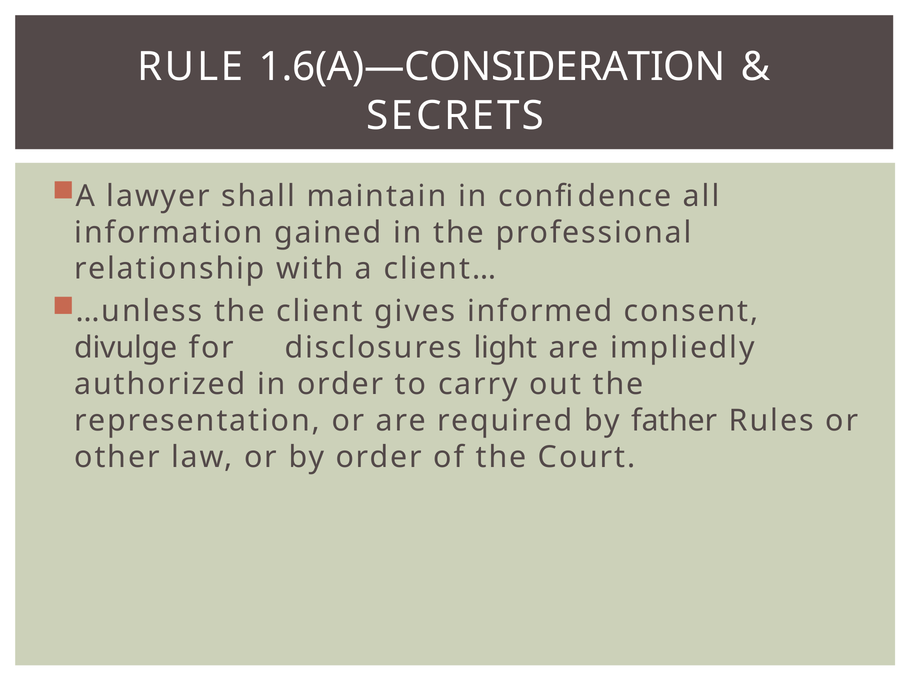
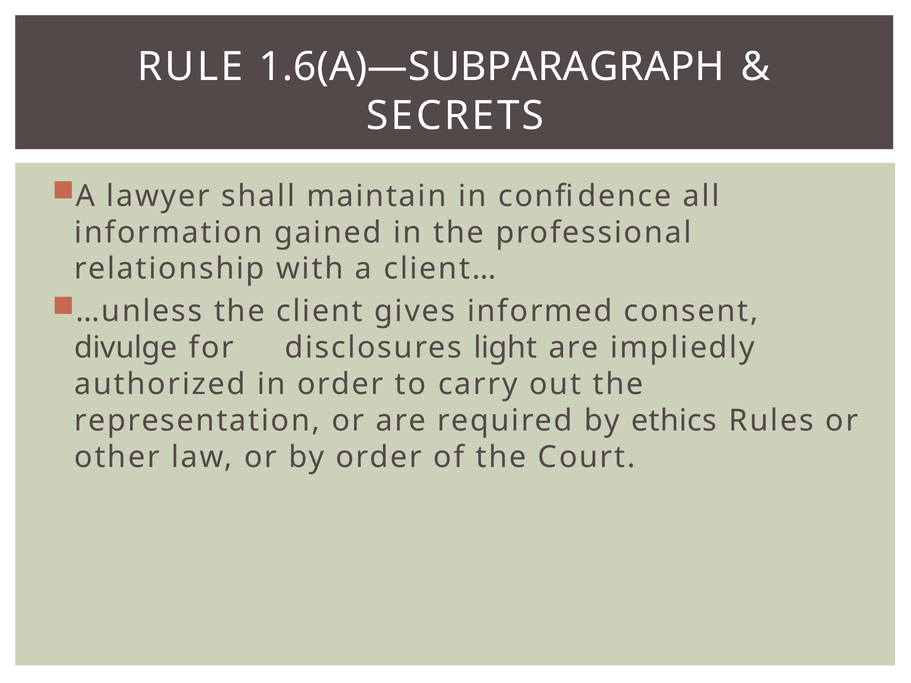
1.6(A)—CONSIDERATION: 1.6(A)—CONSIDERATION -> 1.6(A)—SUBPARAGRAPH
father: father -> ethics
